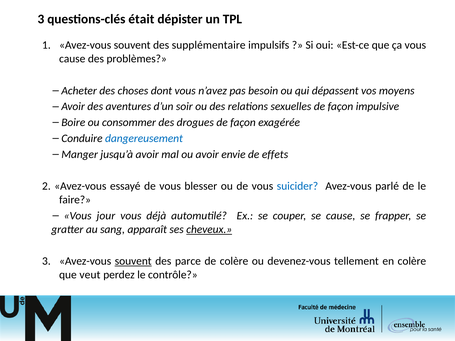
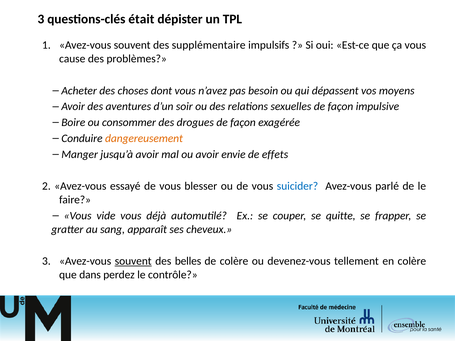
dangereusement colour: blue -> orange
jour: jour -> vide
se cause: cause -> quitte
cheveux underline: present -> none
parce: parce -> belles
veut: veut -> dans
